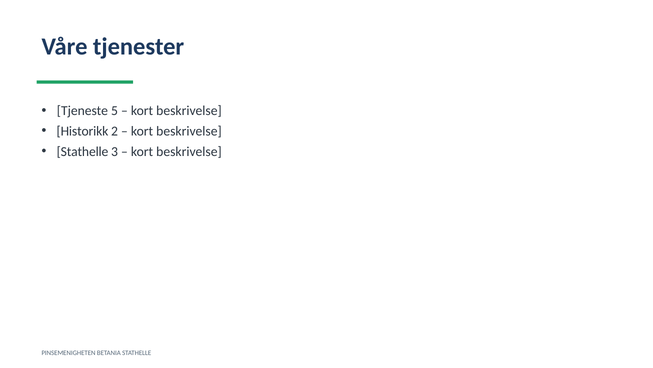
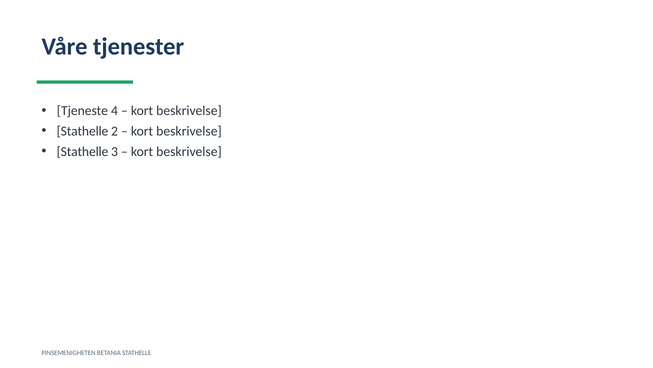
5: 5 -> 4
Historikk at (83, 131): Historikk -> Stathelle
